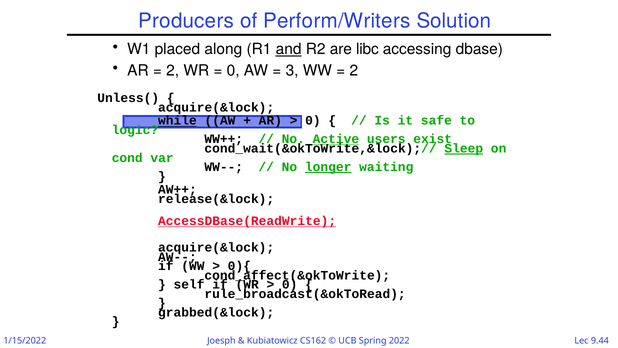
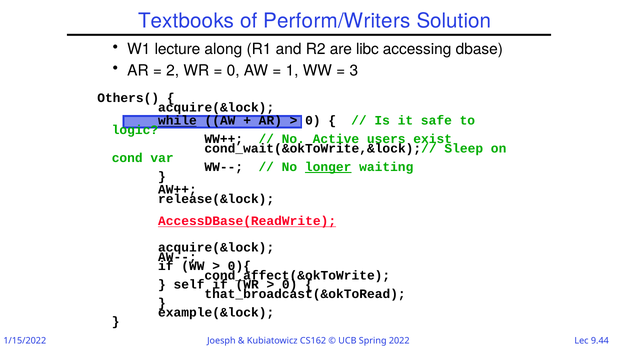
Producers: Producers -> Textbooks
placed: placed -> lecture
and underline: present -> none
3: 3 -> 1
2 at (354, 70): 2 -> 3
Unless(: Unless( -> Others(
Active underline: present -> none
Sleep underline: present -> none
rule_broadcast(&okToRead: rule_broadcast(&okToRead -> that_broadcast(&okToRead
grabbed(&lock: grabbed(&lock -> example(&lock
